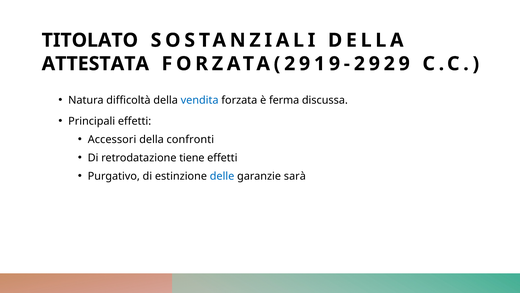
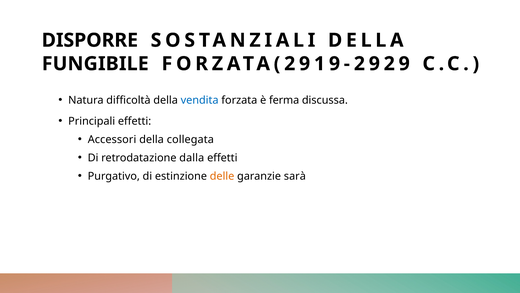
TITOLATO: TITOLATO -> DISPORRE
ATTESTATA: ATTESTATA -> FUNGIBILE
confronti: confronti -> collegata
tiene: tiene -> dalla
delle colour: blue -> orange
